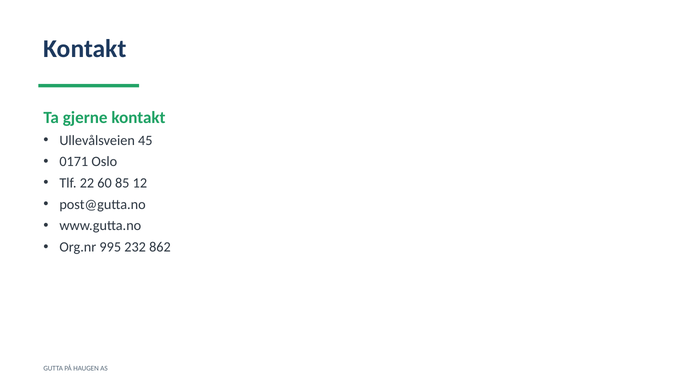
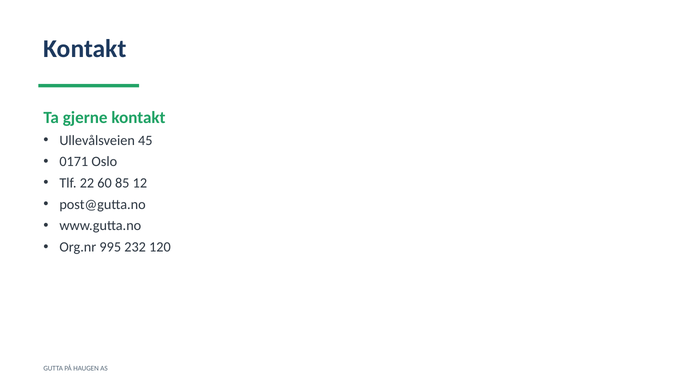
862: 862 -> 120
